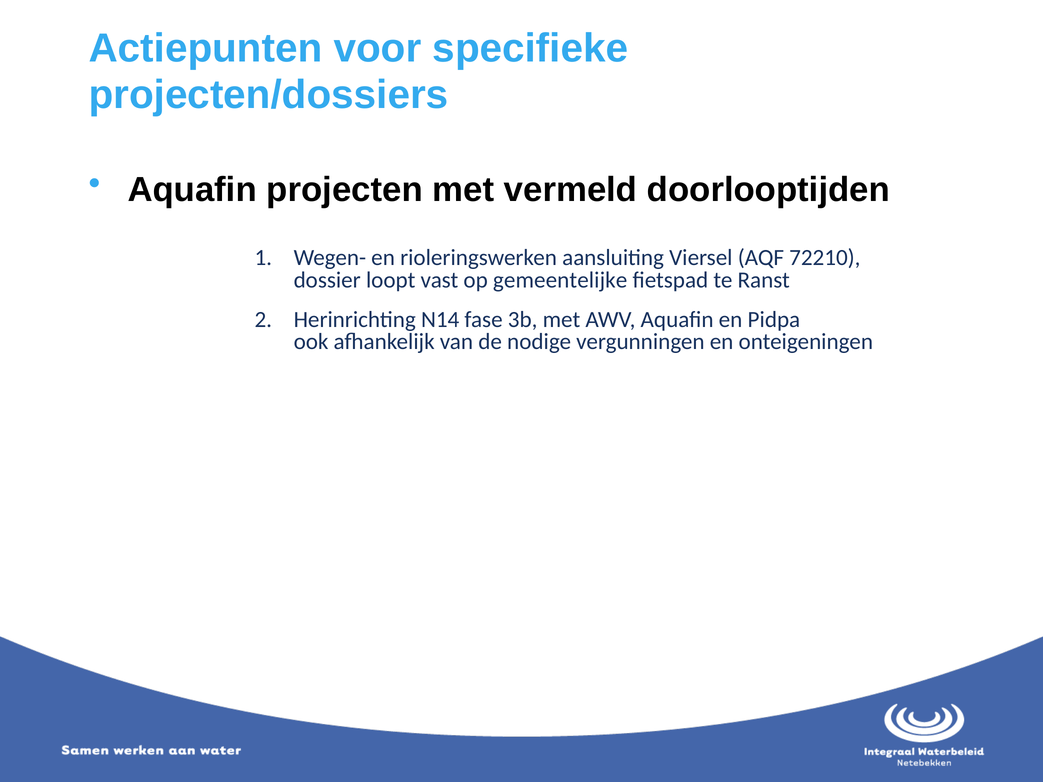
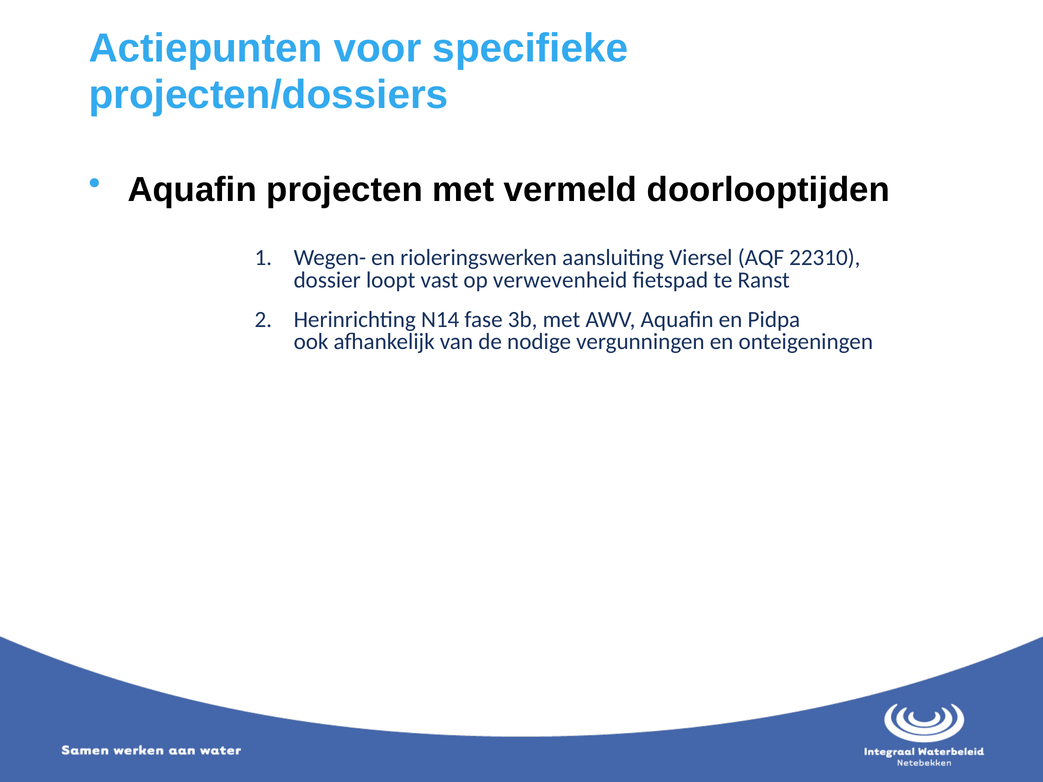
72210: 72210 -> 22310
gemeentelijke: gemeentelijke -> verwevenheid
